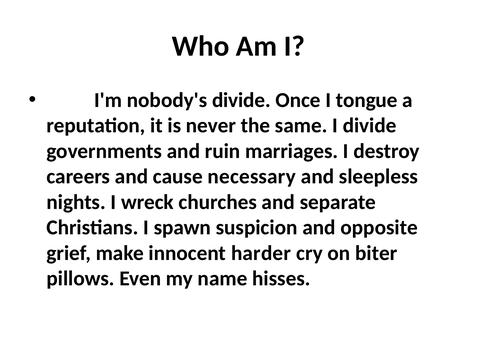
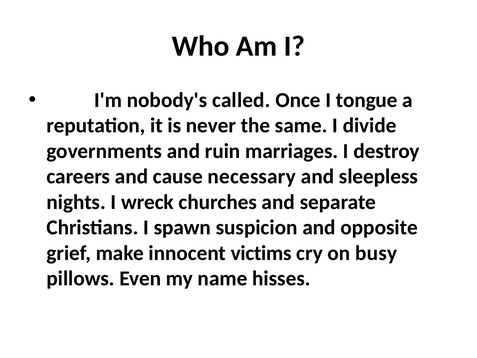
nobody's divide: divide -> called
harder: harder -> victims
biter: biter -> busy
